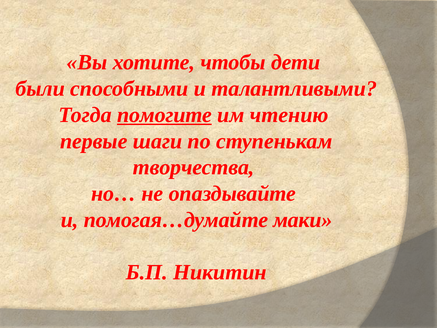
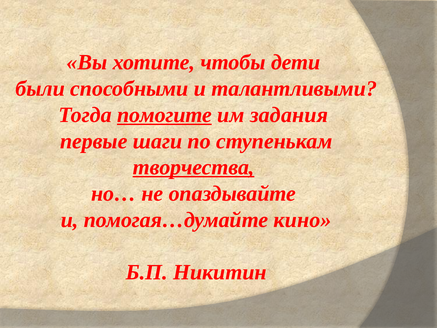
чтению: чтению -> задания
творчества underline: none -> present
маки: маки -> кино
